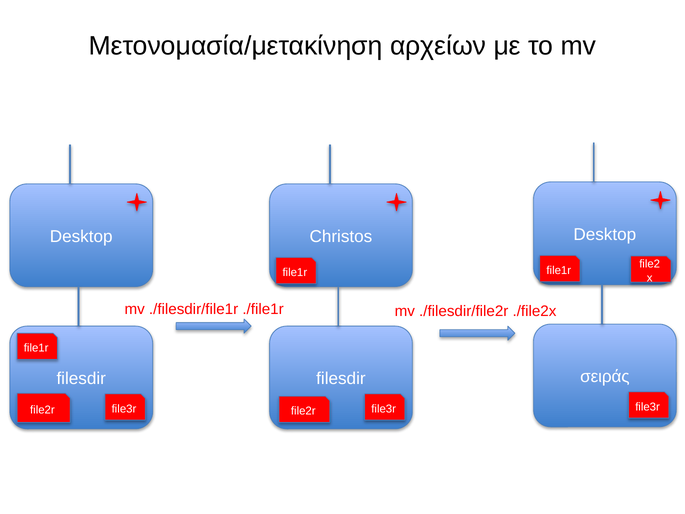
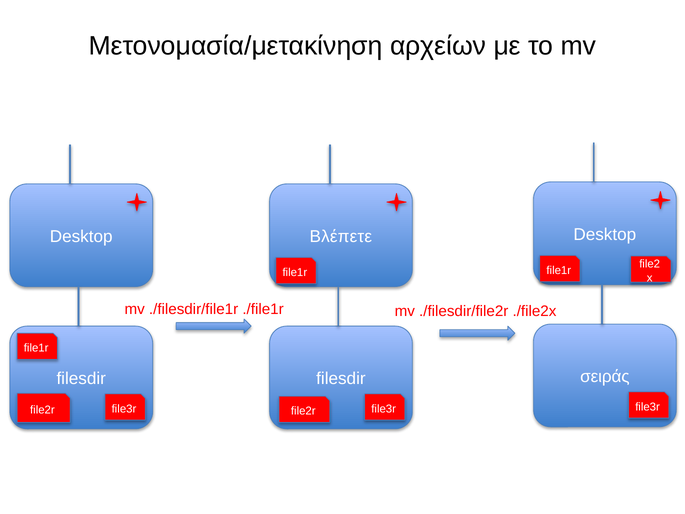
Christos: Christos -> Βλέπετε
